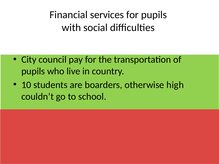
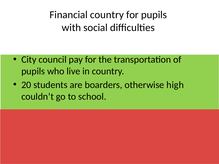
Financial services: services -> country
10: 10 -> 20
